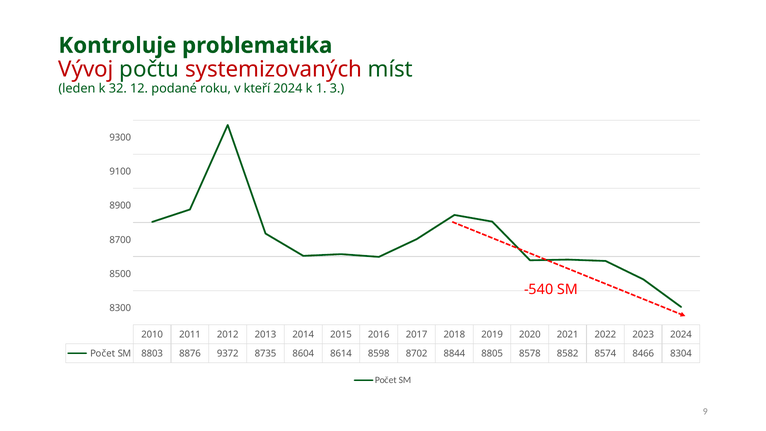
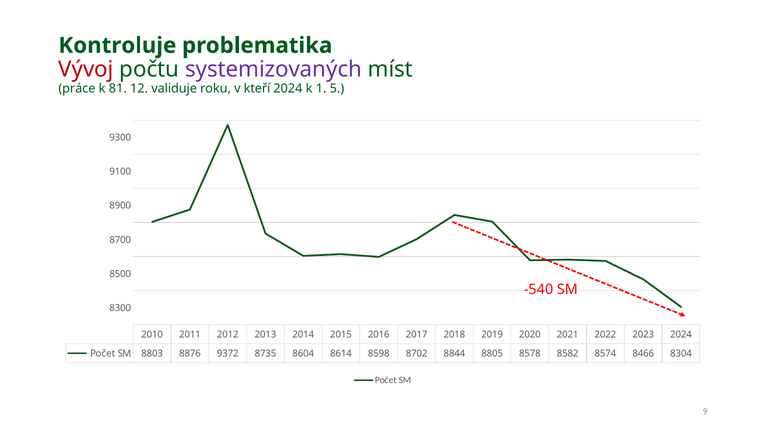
systemizovaných colour: red -> purple
leden: leden -> práce
32: 32 -> 81
podané: podané -> validuje
3: 3 -> 5
